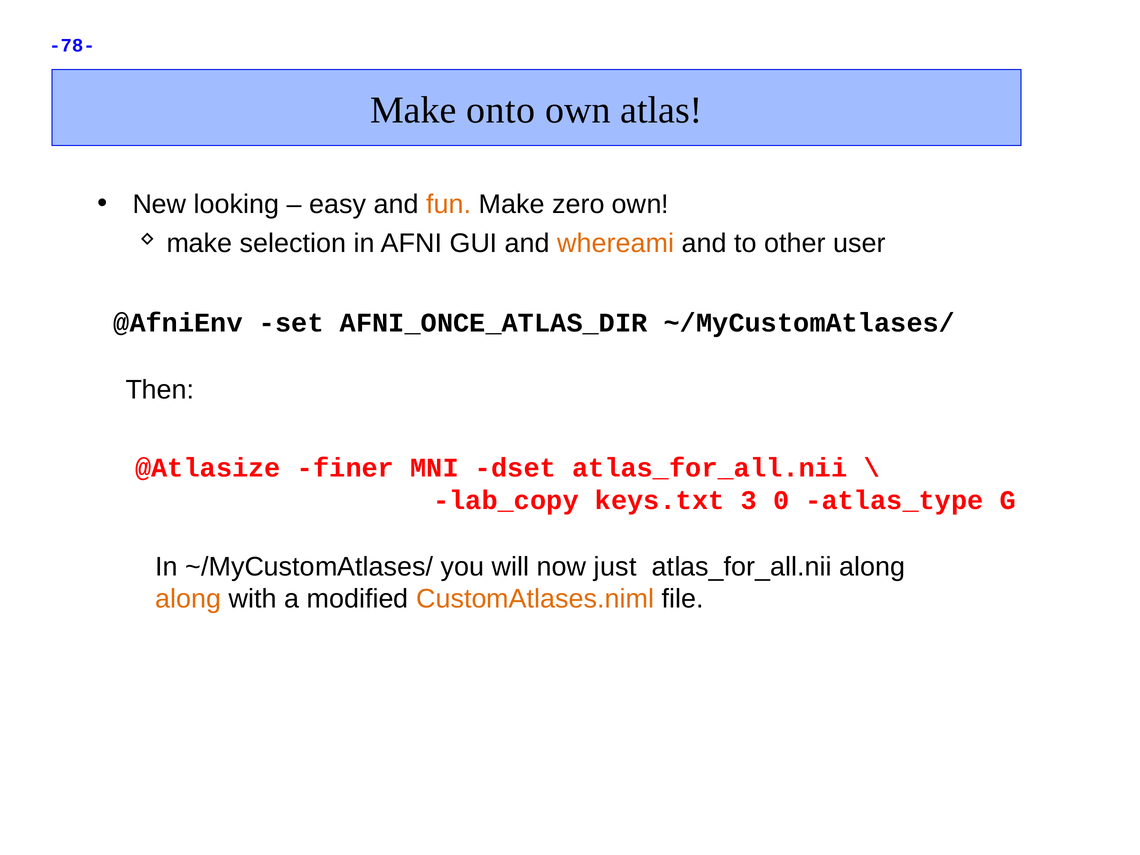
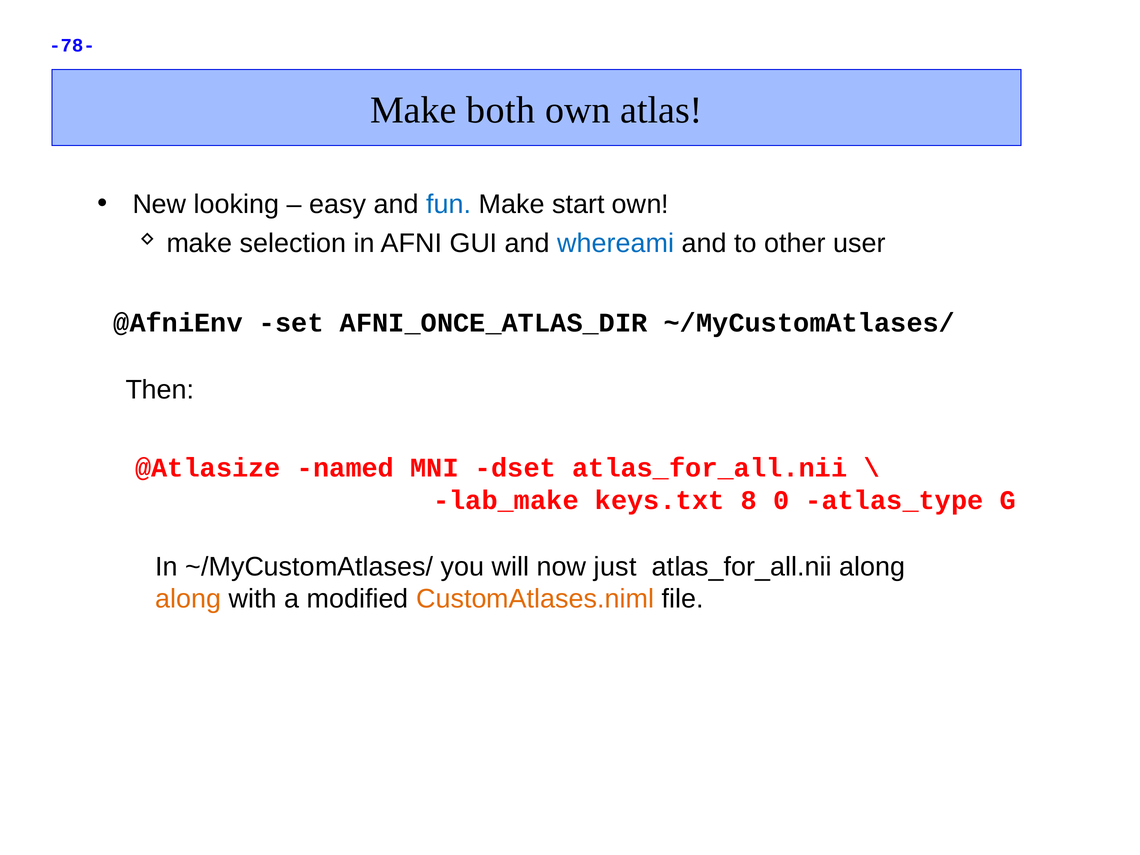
onto: onto -> both
fun colour: orange -> blue
zero: zero -> start
whereami colour: orange -> blue
finer: finer -> named
lab_copy: lab_copy -> lab_make
3: 3 -> 8
